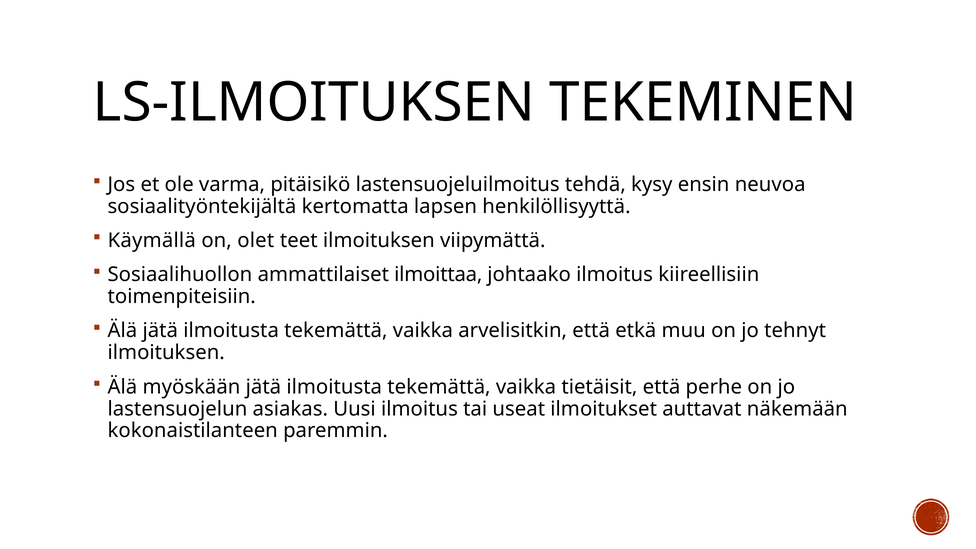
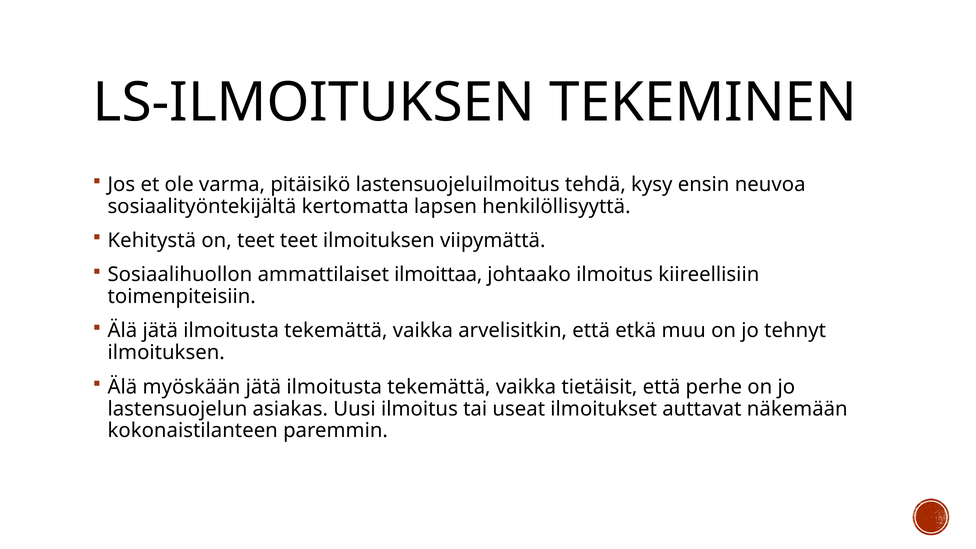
Käymällä: Käymällä -> Kehitystä
on olet: olet -> teet
